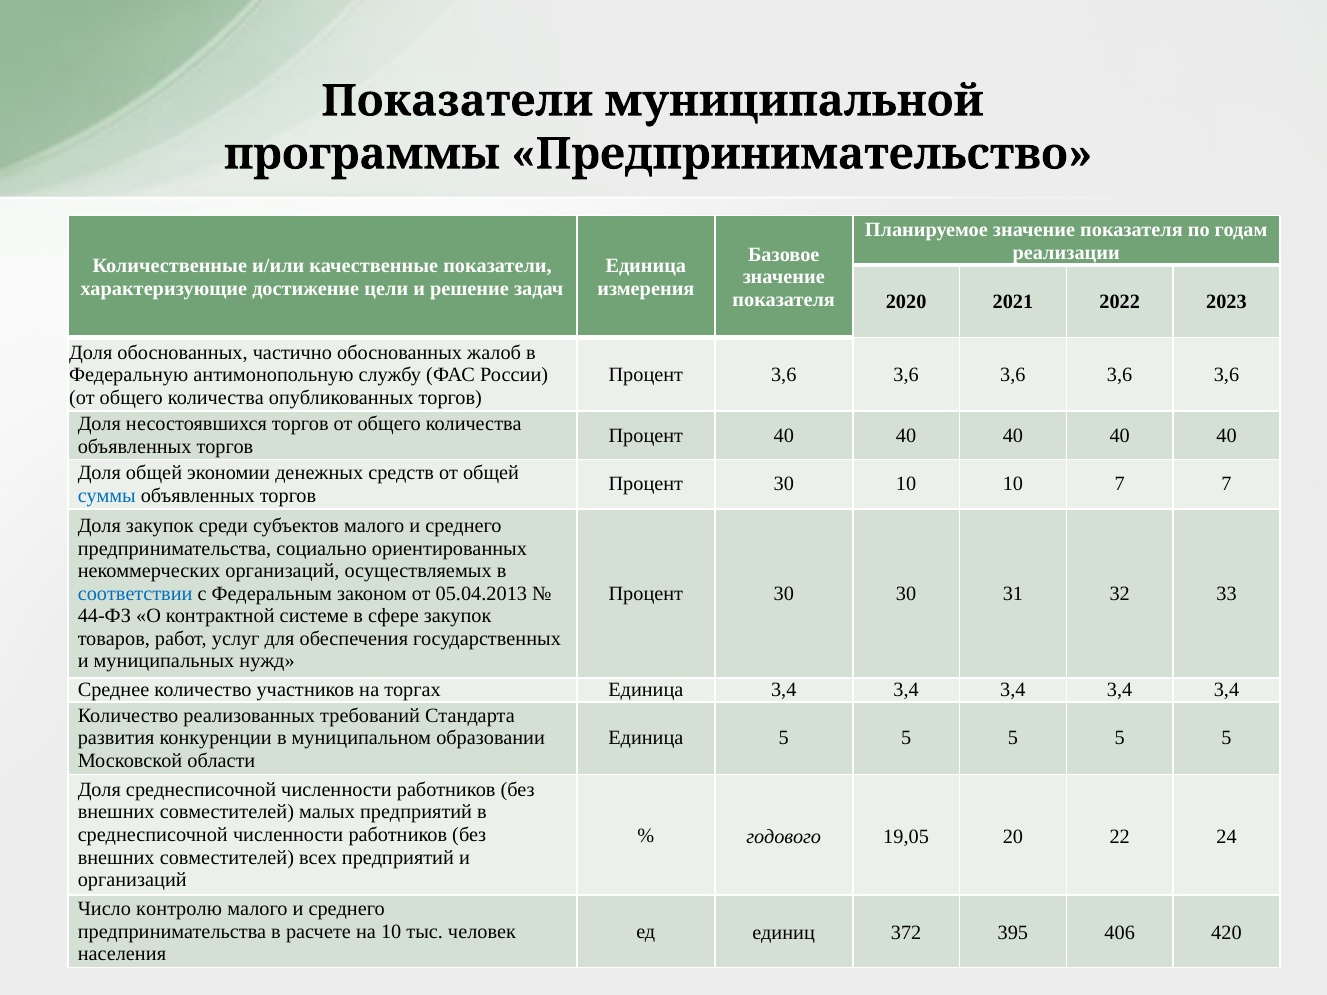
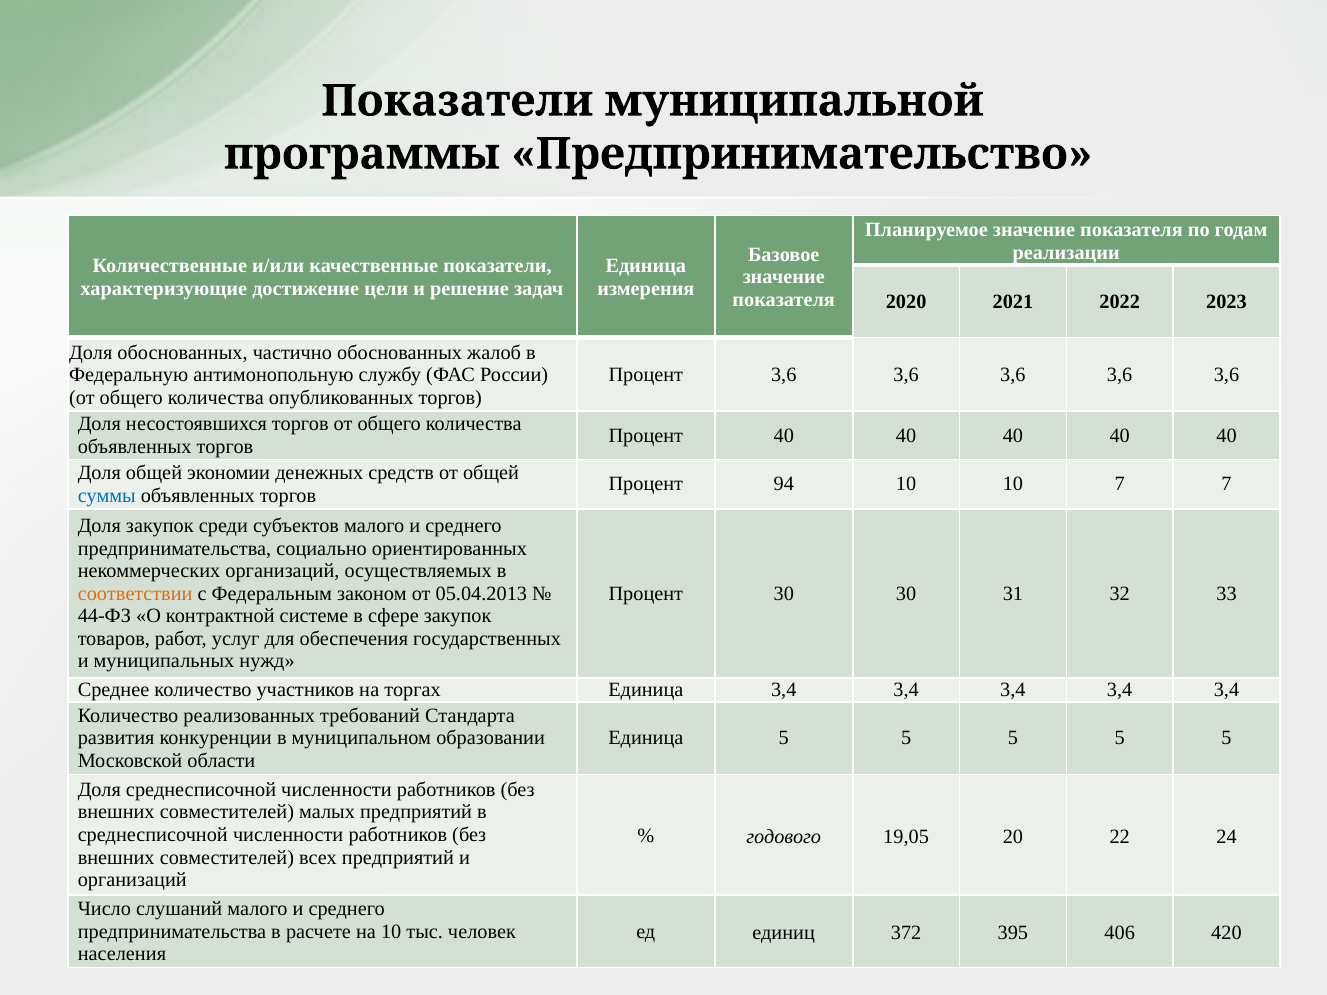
30 at (784, 484): 30 -> 94
соответствии colour: blue -> orange
контролю: контролю -> слушаний
